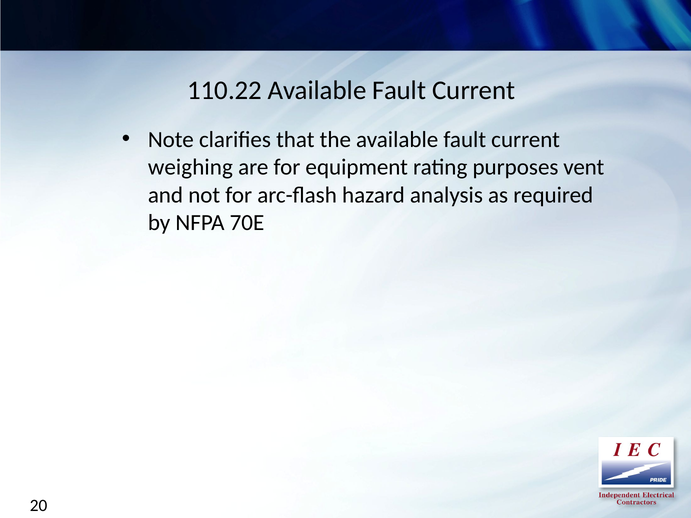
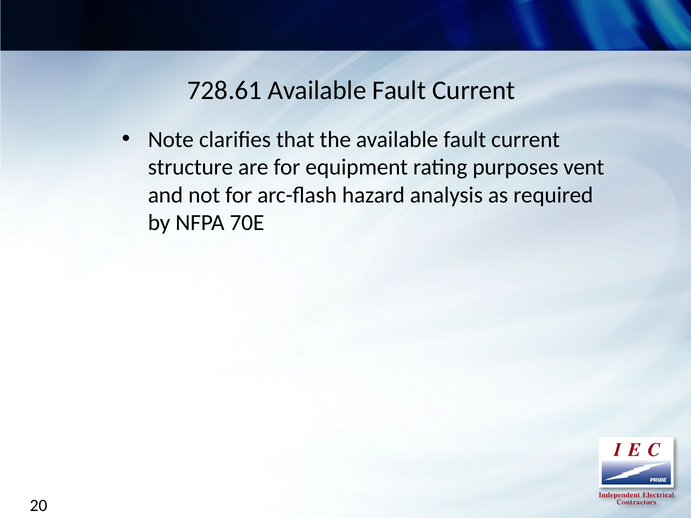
110.22: 110.22 -> 728.61
weighing: weighing -> structure
